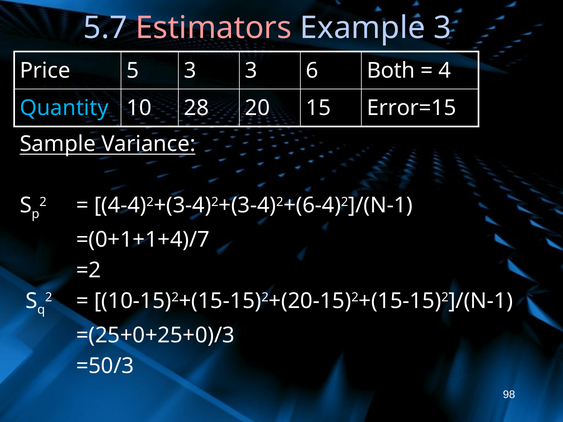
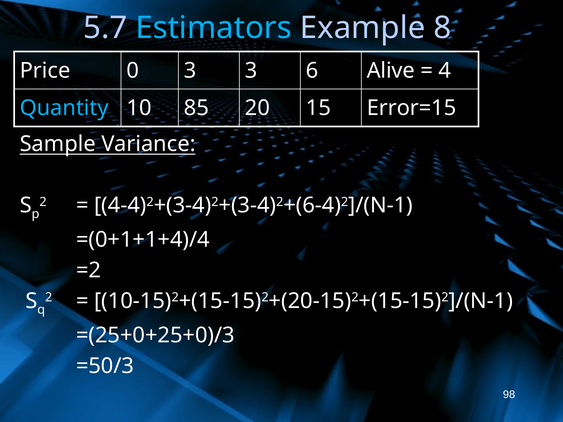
Estimators colour: pink -> light blue
Example 3: 3 -> 8
5: 5 -> 0
Both: Both -> Alive
28: 28 -> 85
=(0+1+1+4)/7: =(0+1+1+4)/7 -> =(0+1+1+4)/4
